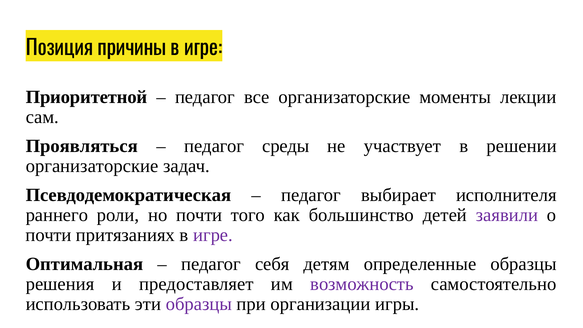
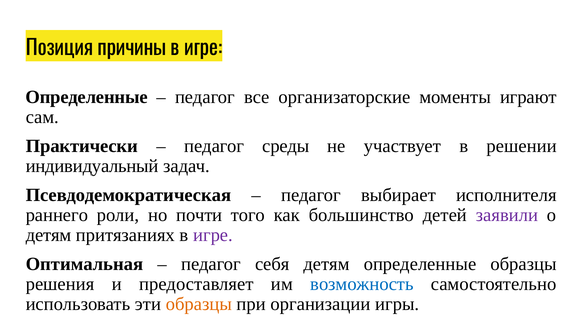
Приоритетной at (87, 97): Приоритетной -> Определенные
лекции: лекции -> играют
Проявляться: Проявляться -> Практически
организаторские at (92, 166): организаторские -> индивидуальный
почти at (49, 235): почти -> детям
возможность colour: purple -> blue
образцы at (199, 304) colour: purple -> orange
